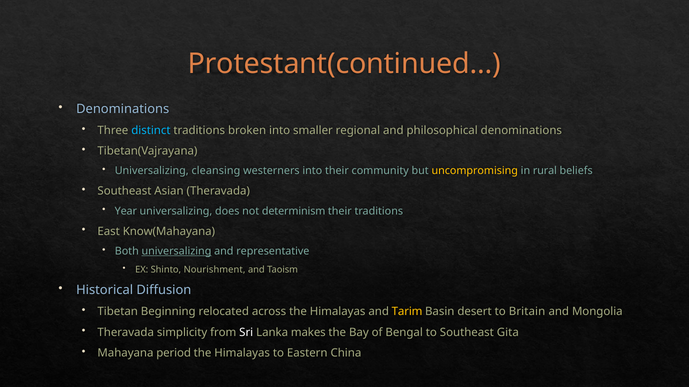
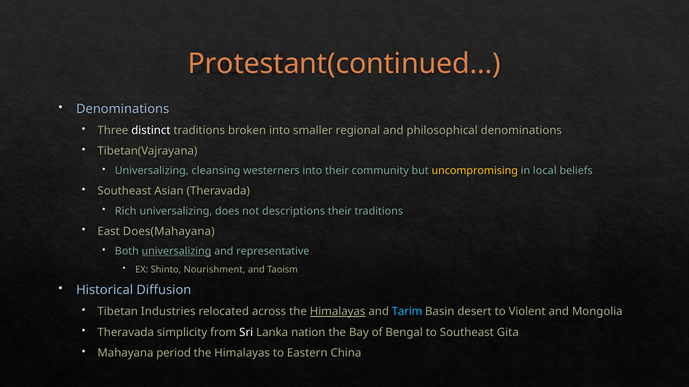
distinct colour: light blue -> white
rural: rural -> local
Year: Year -> Rich
determinism: determinism -> descriptions
Know(Mahayana: Know(Mahayana -> Does(Mahayana
Beginning: Beginning -> Industries
Himalayas at (338, 312) underline: none -> present
Tarim colour: yellow -> light blue
Britain: Britain -> Violent
makes: makes -> nation
